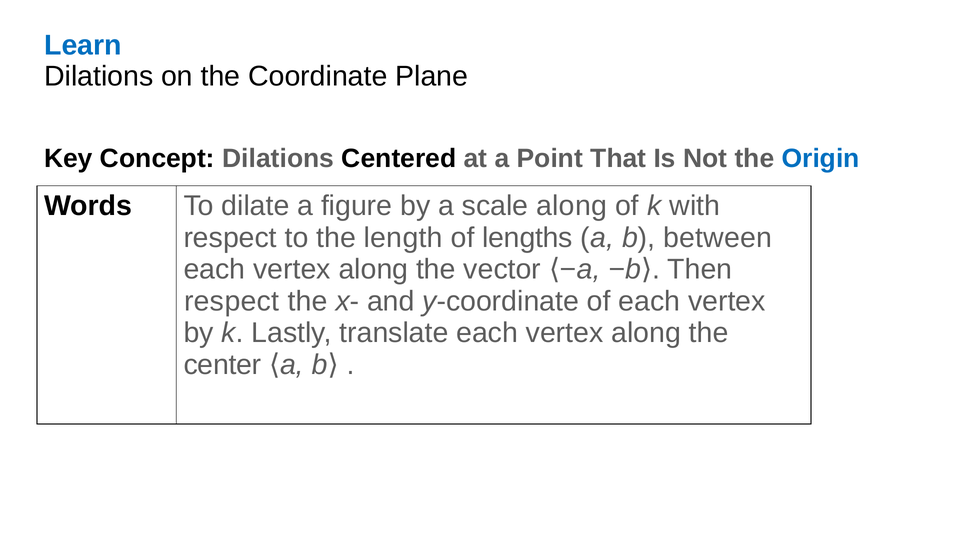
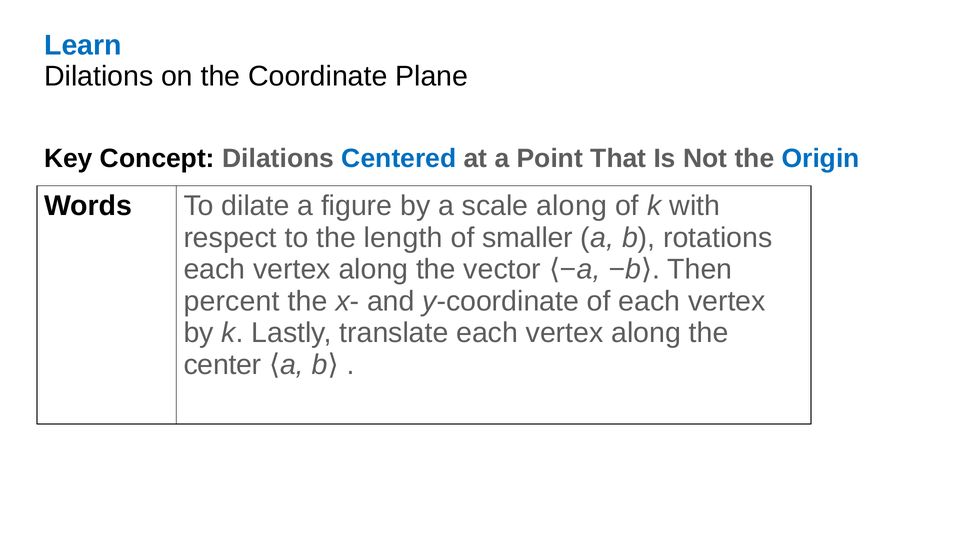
Centered colour: black -> blue
lengths: lengths -> smaller
between: between -> rotations
respect at (232, 301): respect -> percent
